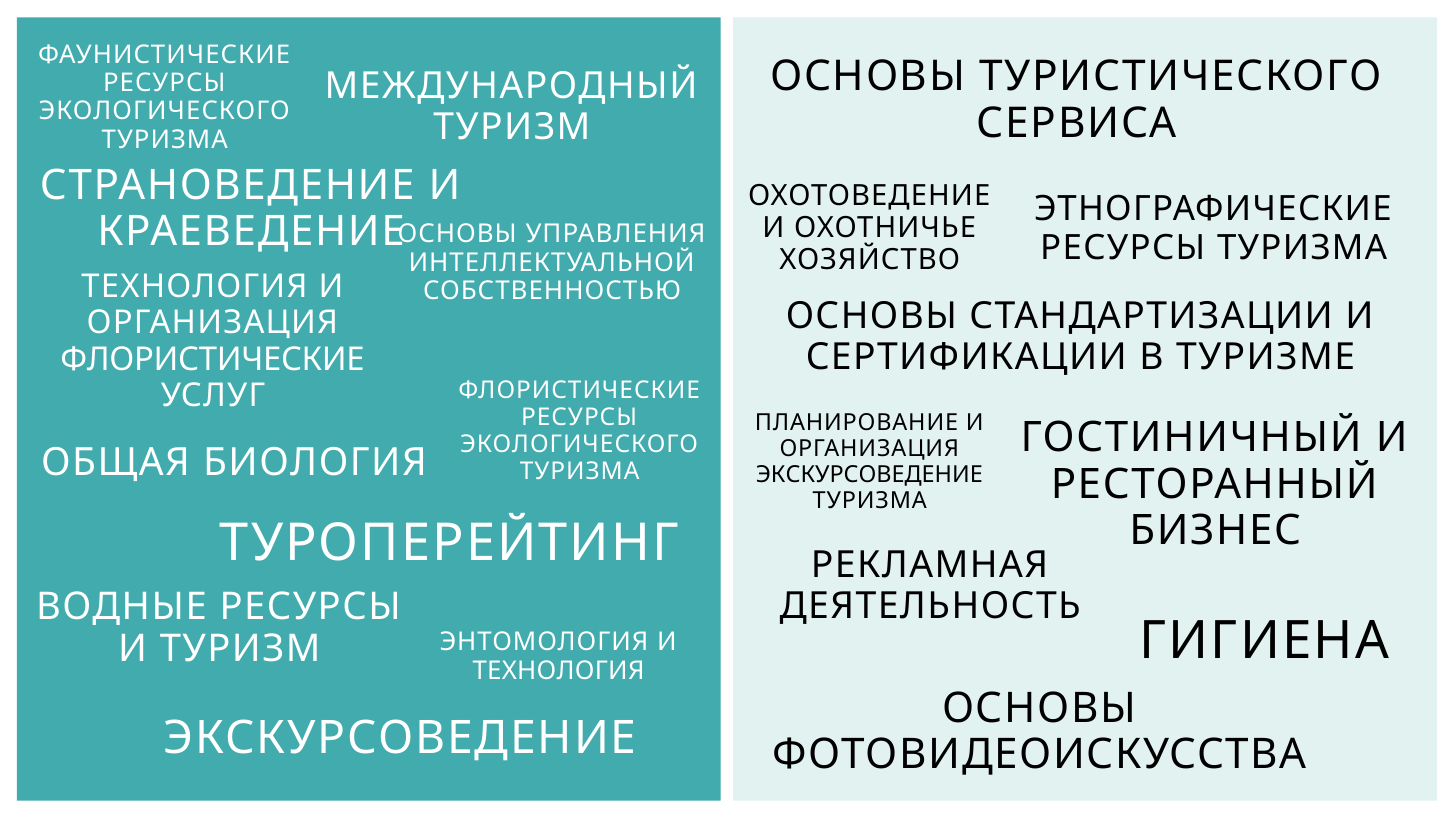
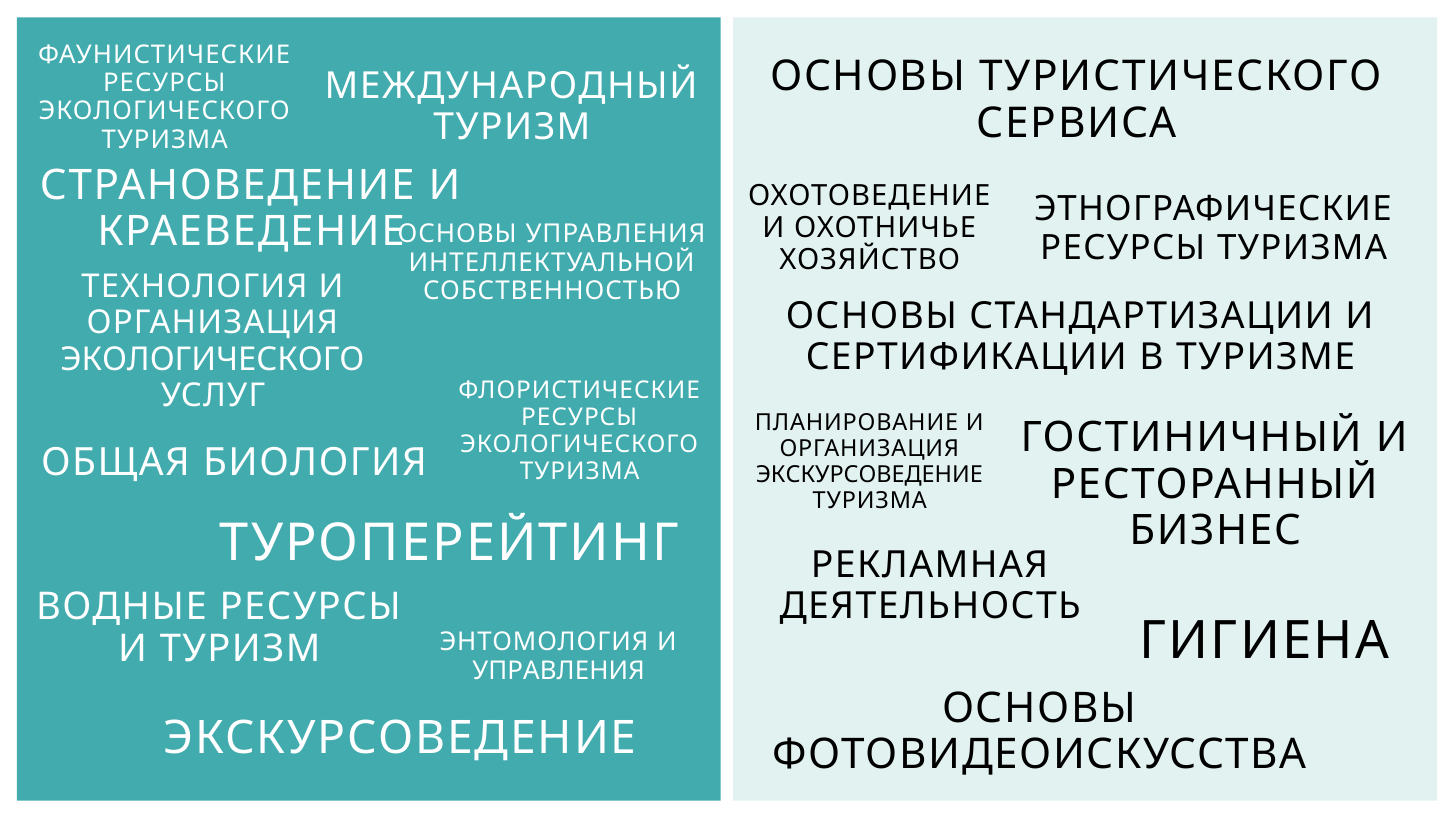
ФЛОРИСТИЧЕСКИЕ at (213, 359): ФЛОРИСТИЧЕСКИЕ -> ЭКОЛОГИЧЕСКОГО
ТЕХНОЛОГИЯ at (559, 670): ТЕХНОЛОГИЯ -> УПРАВЛЕНИЯ
